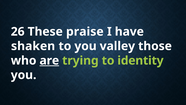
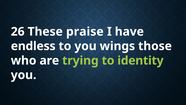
shaken: shaken -> endless
valley: valley -> wings
are underline: present -> none
